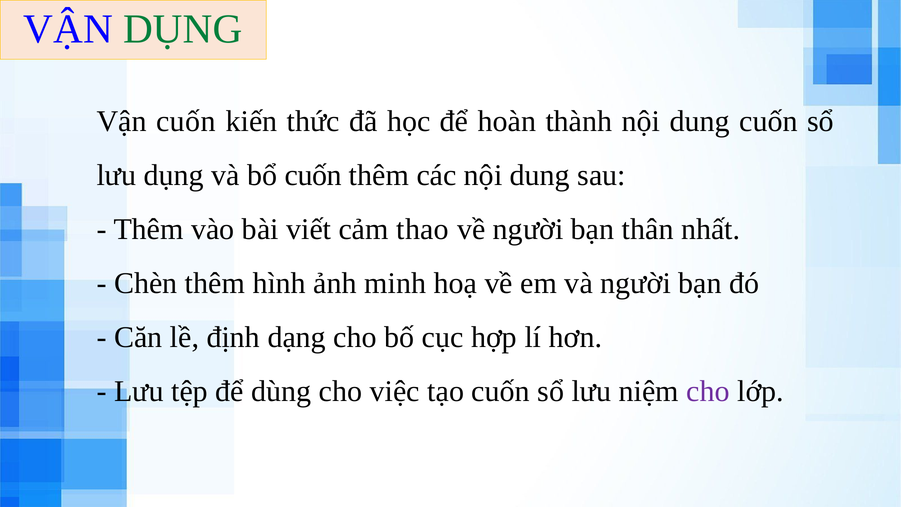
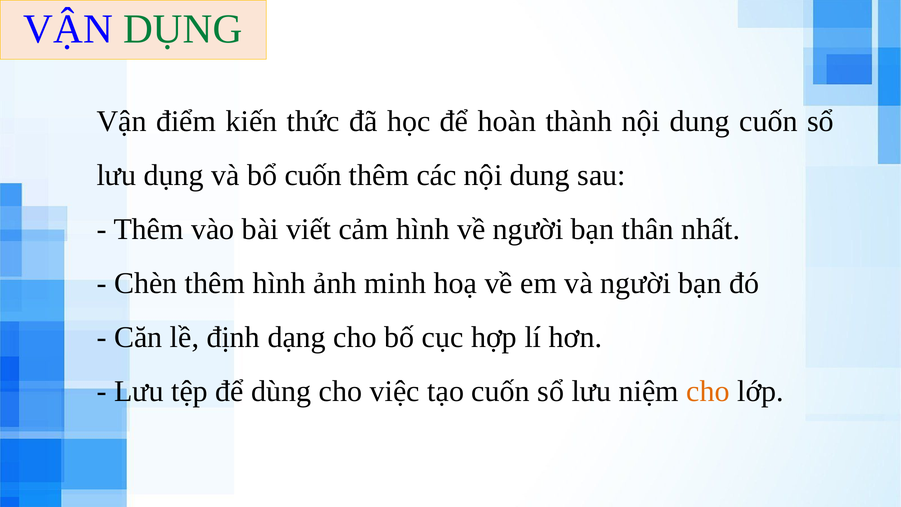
Vận cuốn: cuốn -> điểm
cảm thao: thao -> hình
cho at (708, 391) colour: purple -> orange
